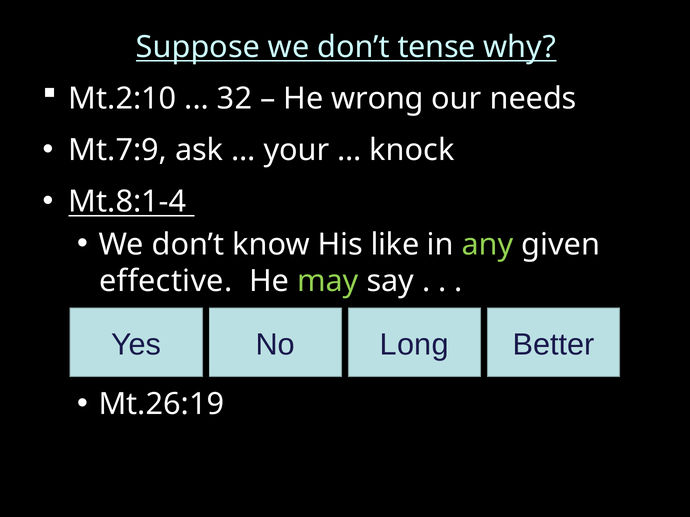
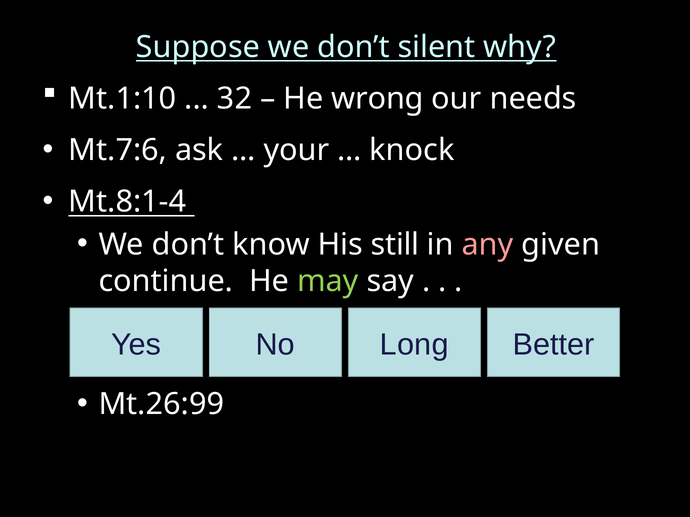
tense: tense -> silent
Mt.2:10: Mt.2:10 -> Mt.1:10
Mt.7:9: Mt.7:9 -> Mt.7:6
like: like -> still
any colour: light green -> pink
effective: effective -> continue
Mt.26:19: Mt.26:19 -> Mt.26:99
